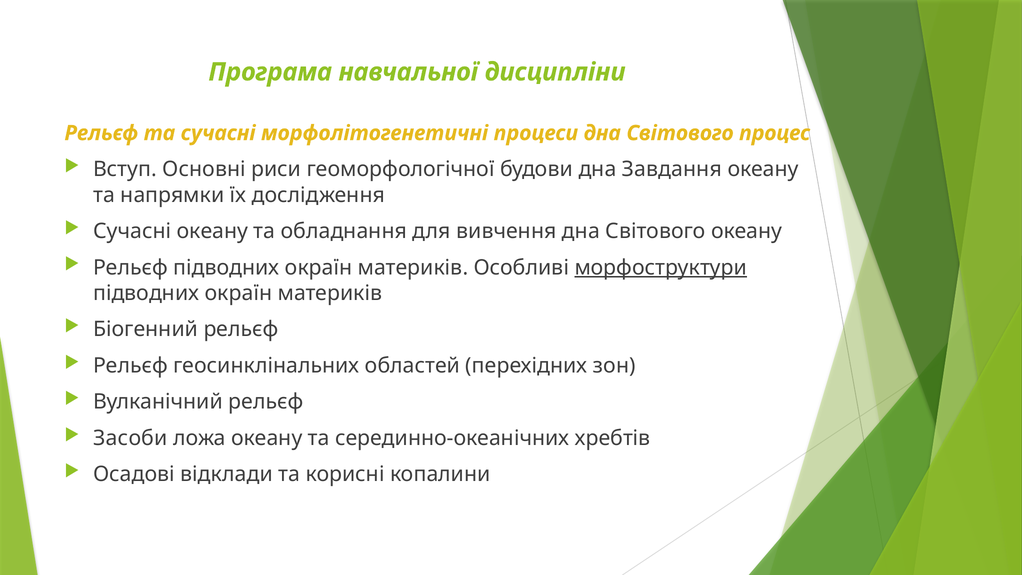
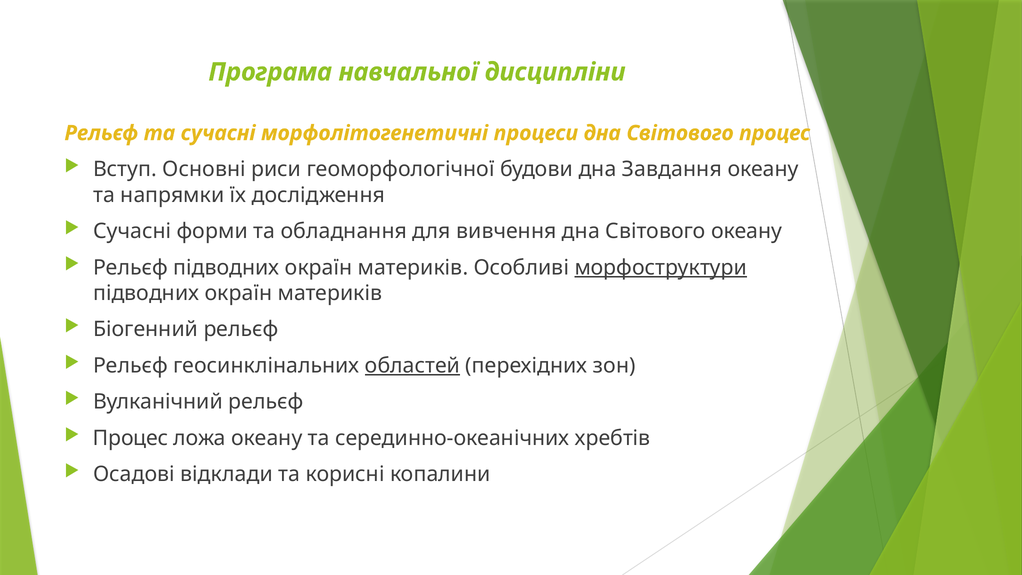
Сучасні океану: океану -> форми
областей underline: none -> present
Засоби at (130, 438): Засоби -> Процес
